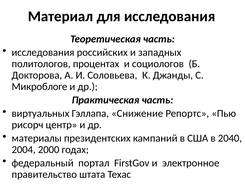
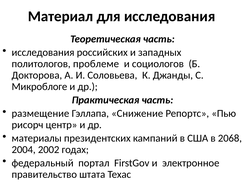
процентах: процентах -> проблеме
виртуальных: виртуальных -> размещение
2040: 2040 -> 2068
2000: 2000 -> 2002
